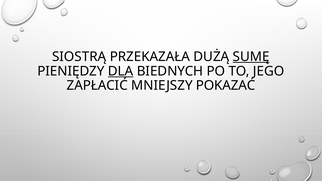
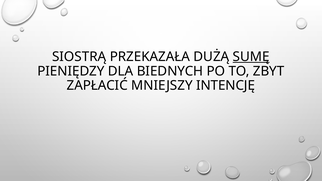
DLA underline: present -> none
JEGO: JEGO -> ZBYT
POKAZAĆ: POKAZAĆ -> INTENCJĘ
